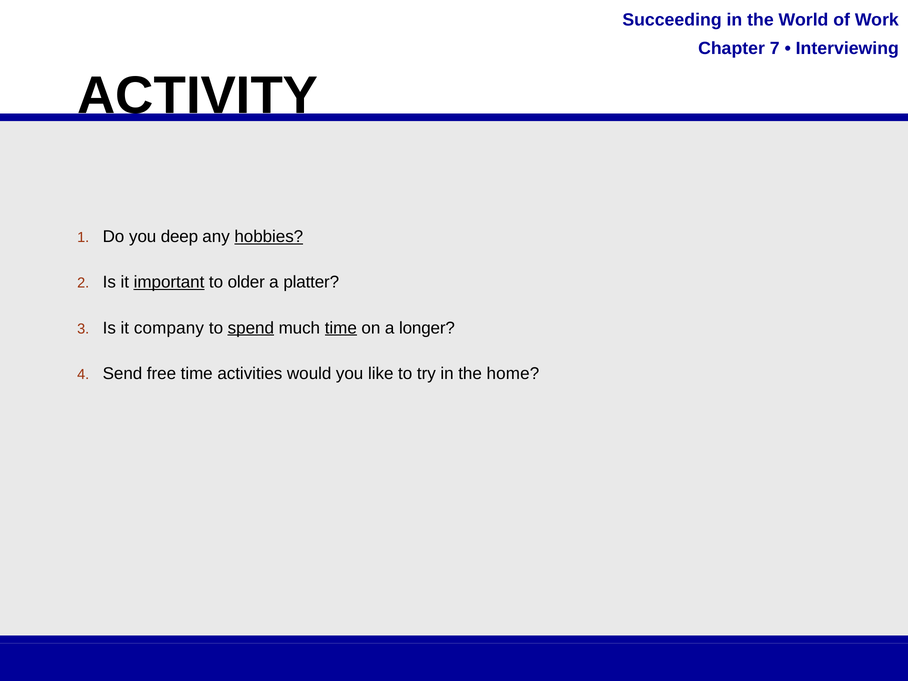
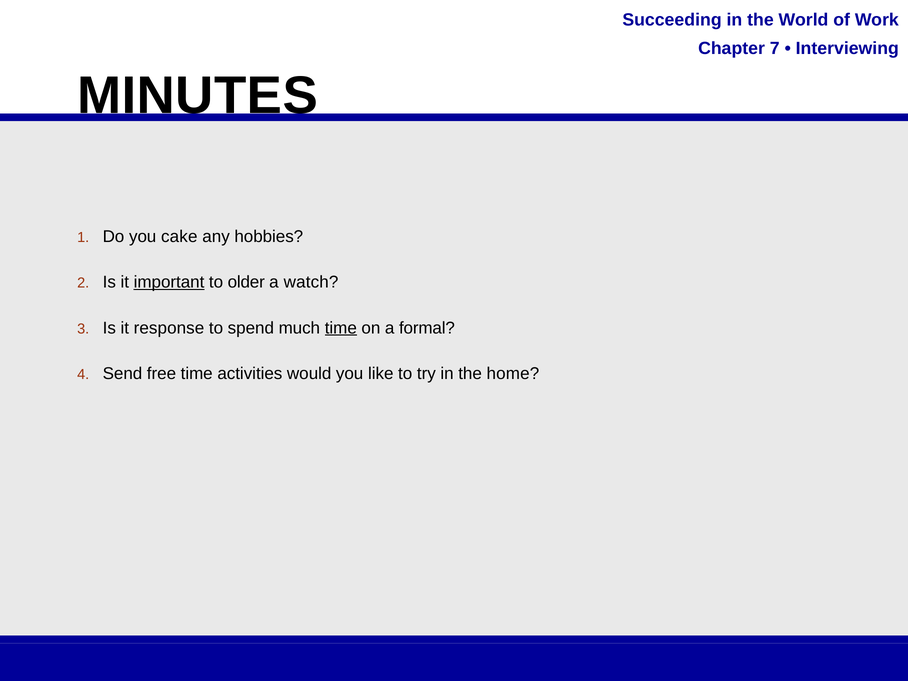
ACTIVITY: ACTIVITY -> MINUTES
deep: deep -> cake
hobbies underline: present -> none
platter: platter -> watch
company: company -> response
spend underline: present -> none
longer: longer -> formal
